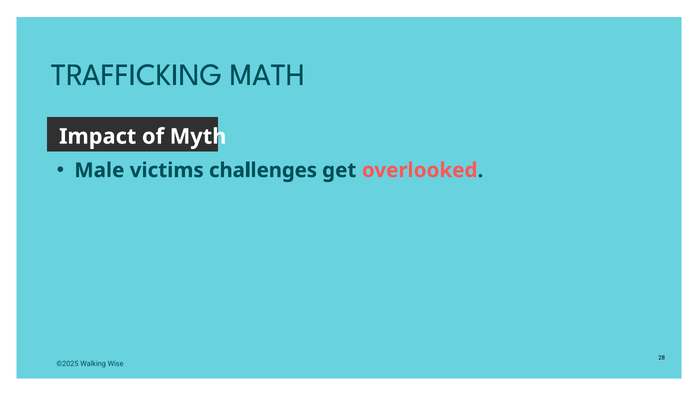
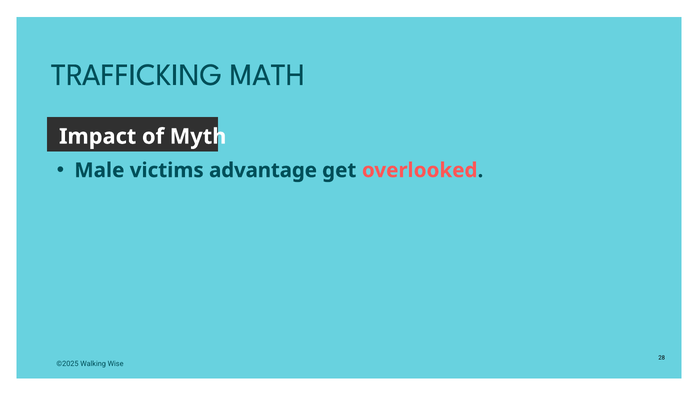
challenges: challenges -> advantage
